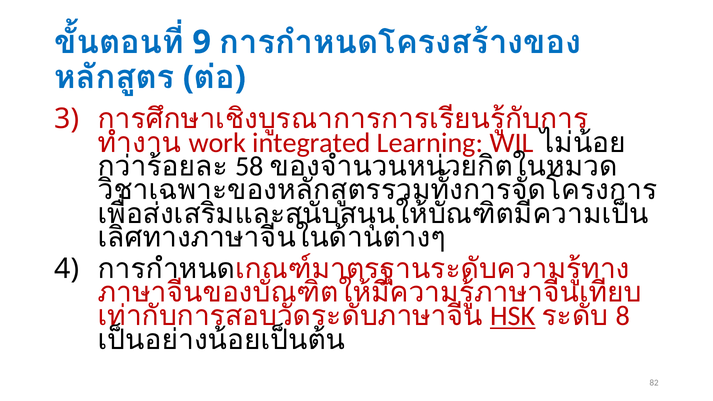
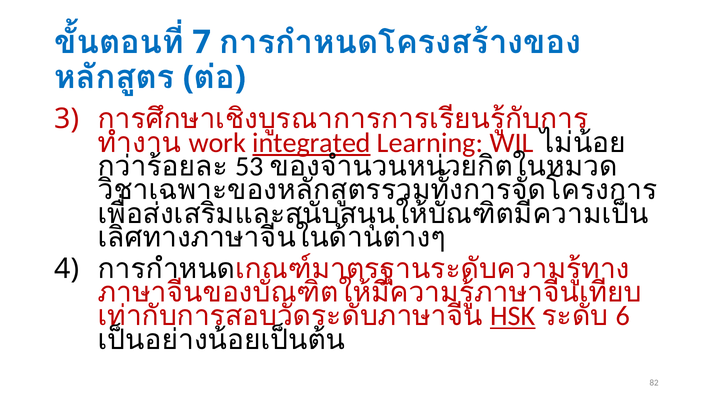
9: 9 -> 7
integrated underline: none -> present
58: 58 -> 53
8: 8 -> 6
